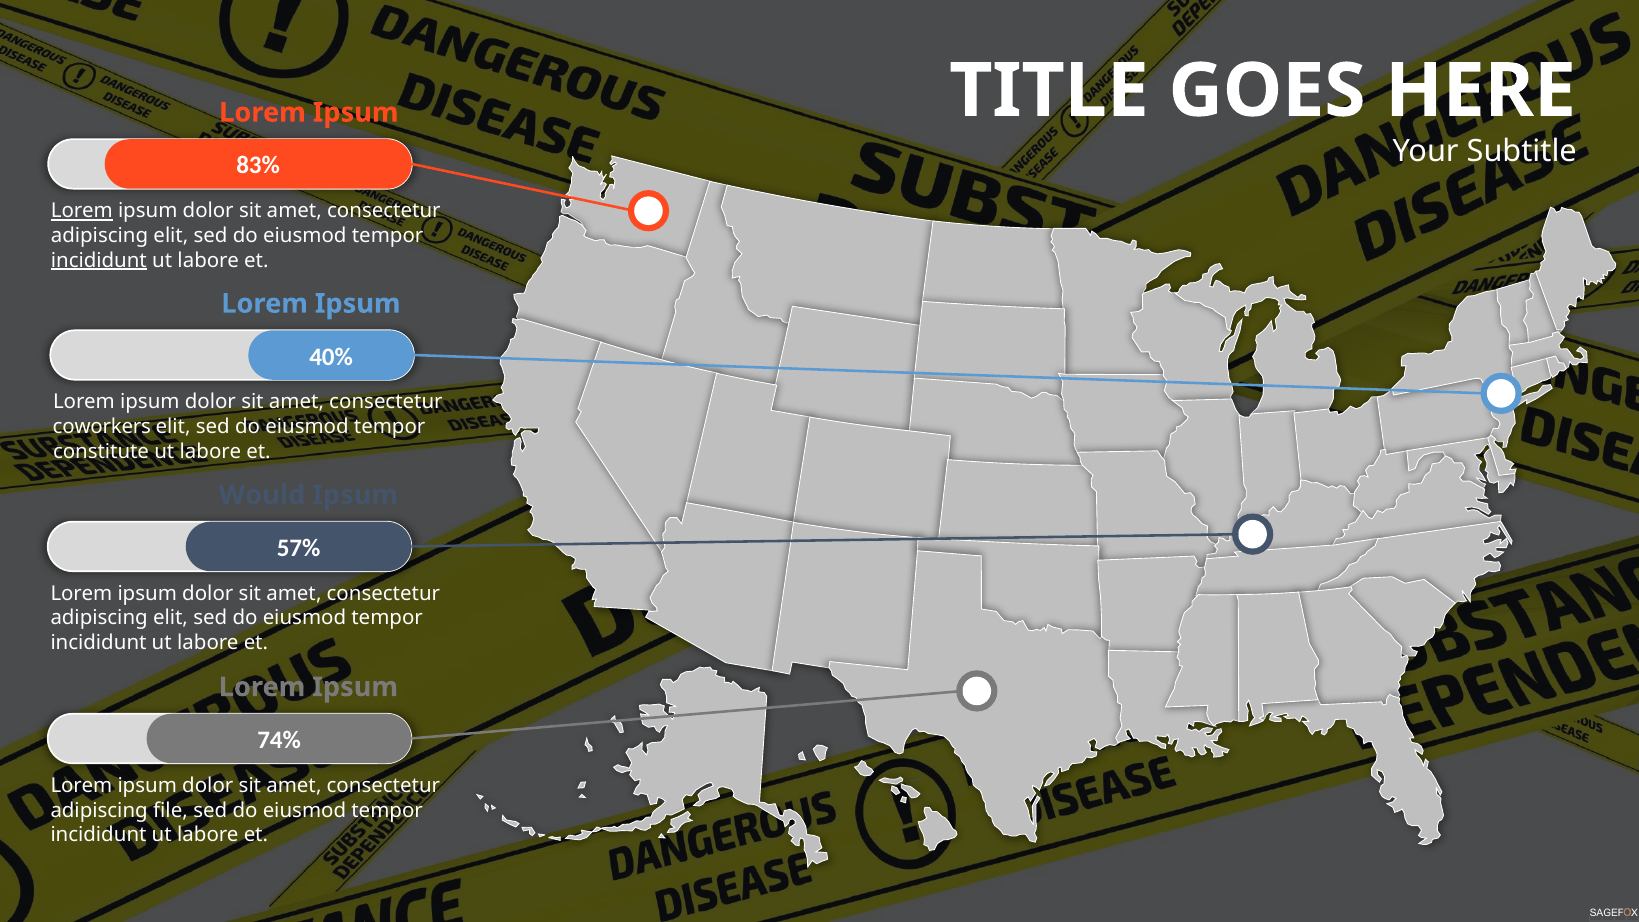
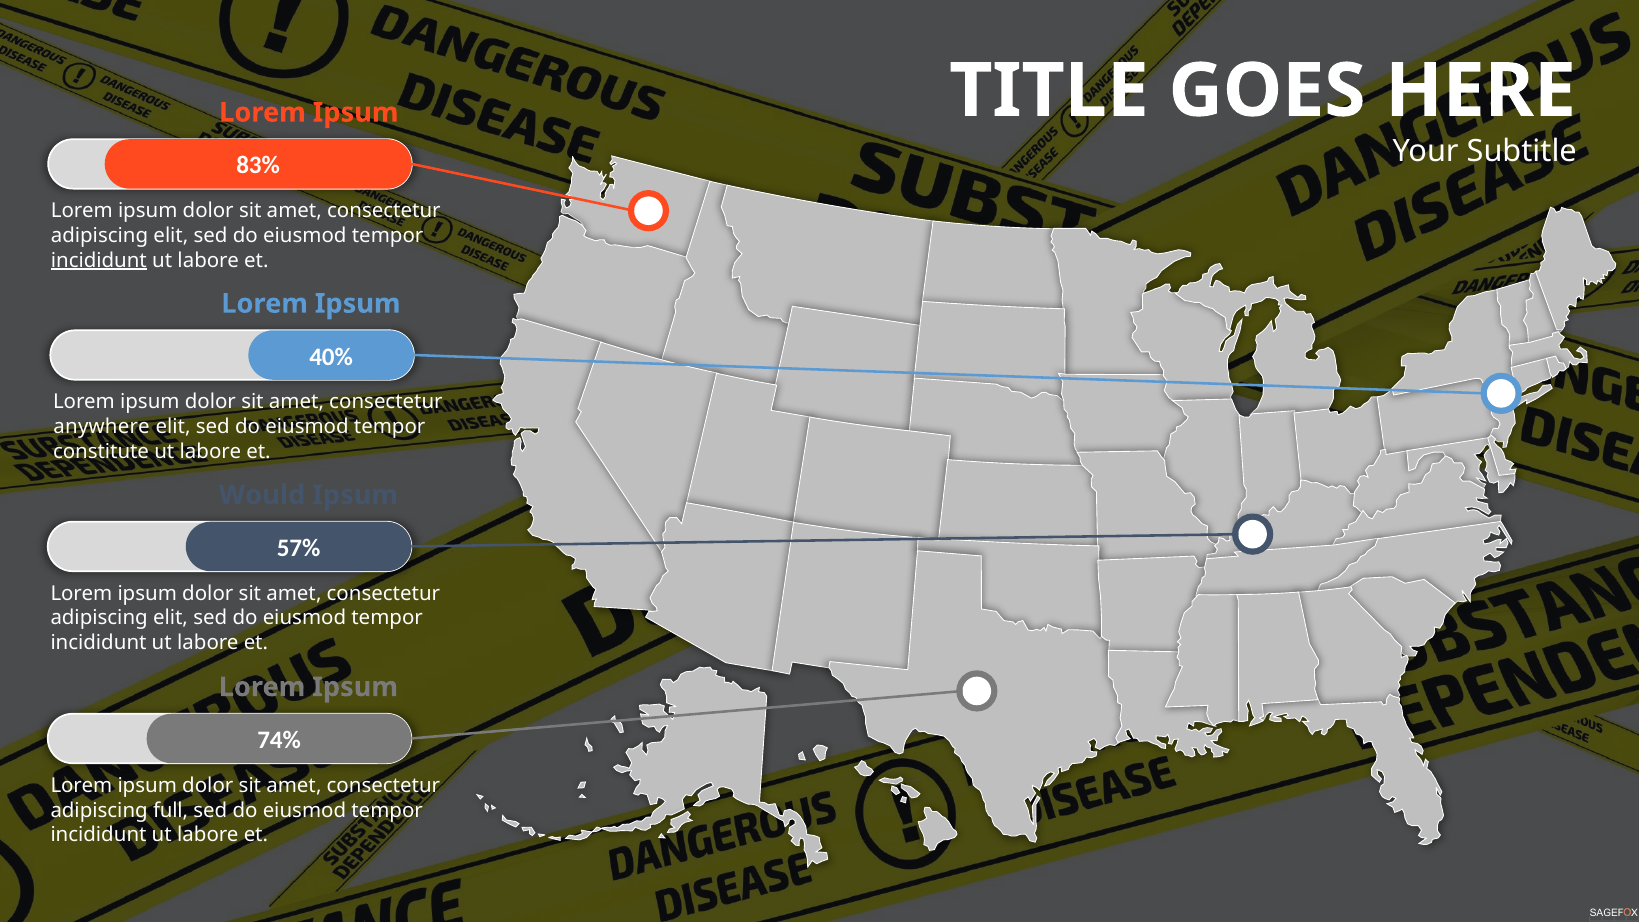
Lorem at (82, 211) underline: present -> none
coworkers: coworkers -> anywhere
file: file -> full
